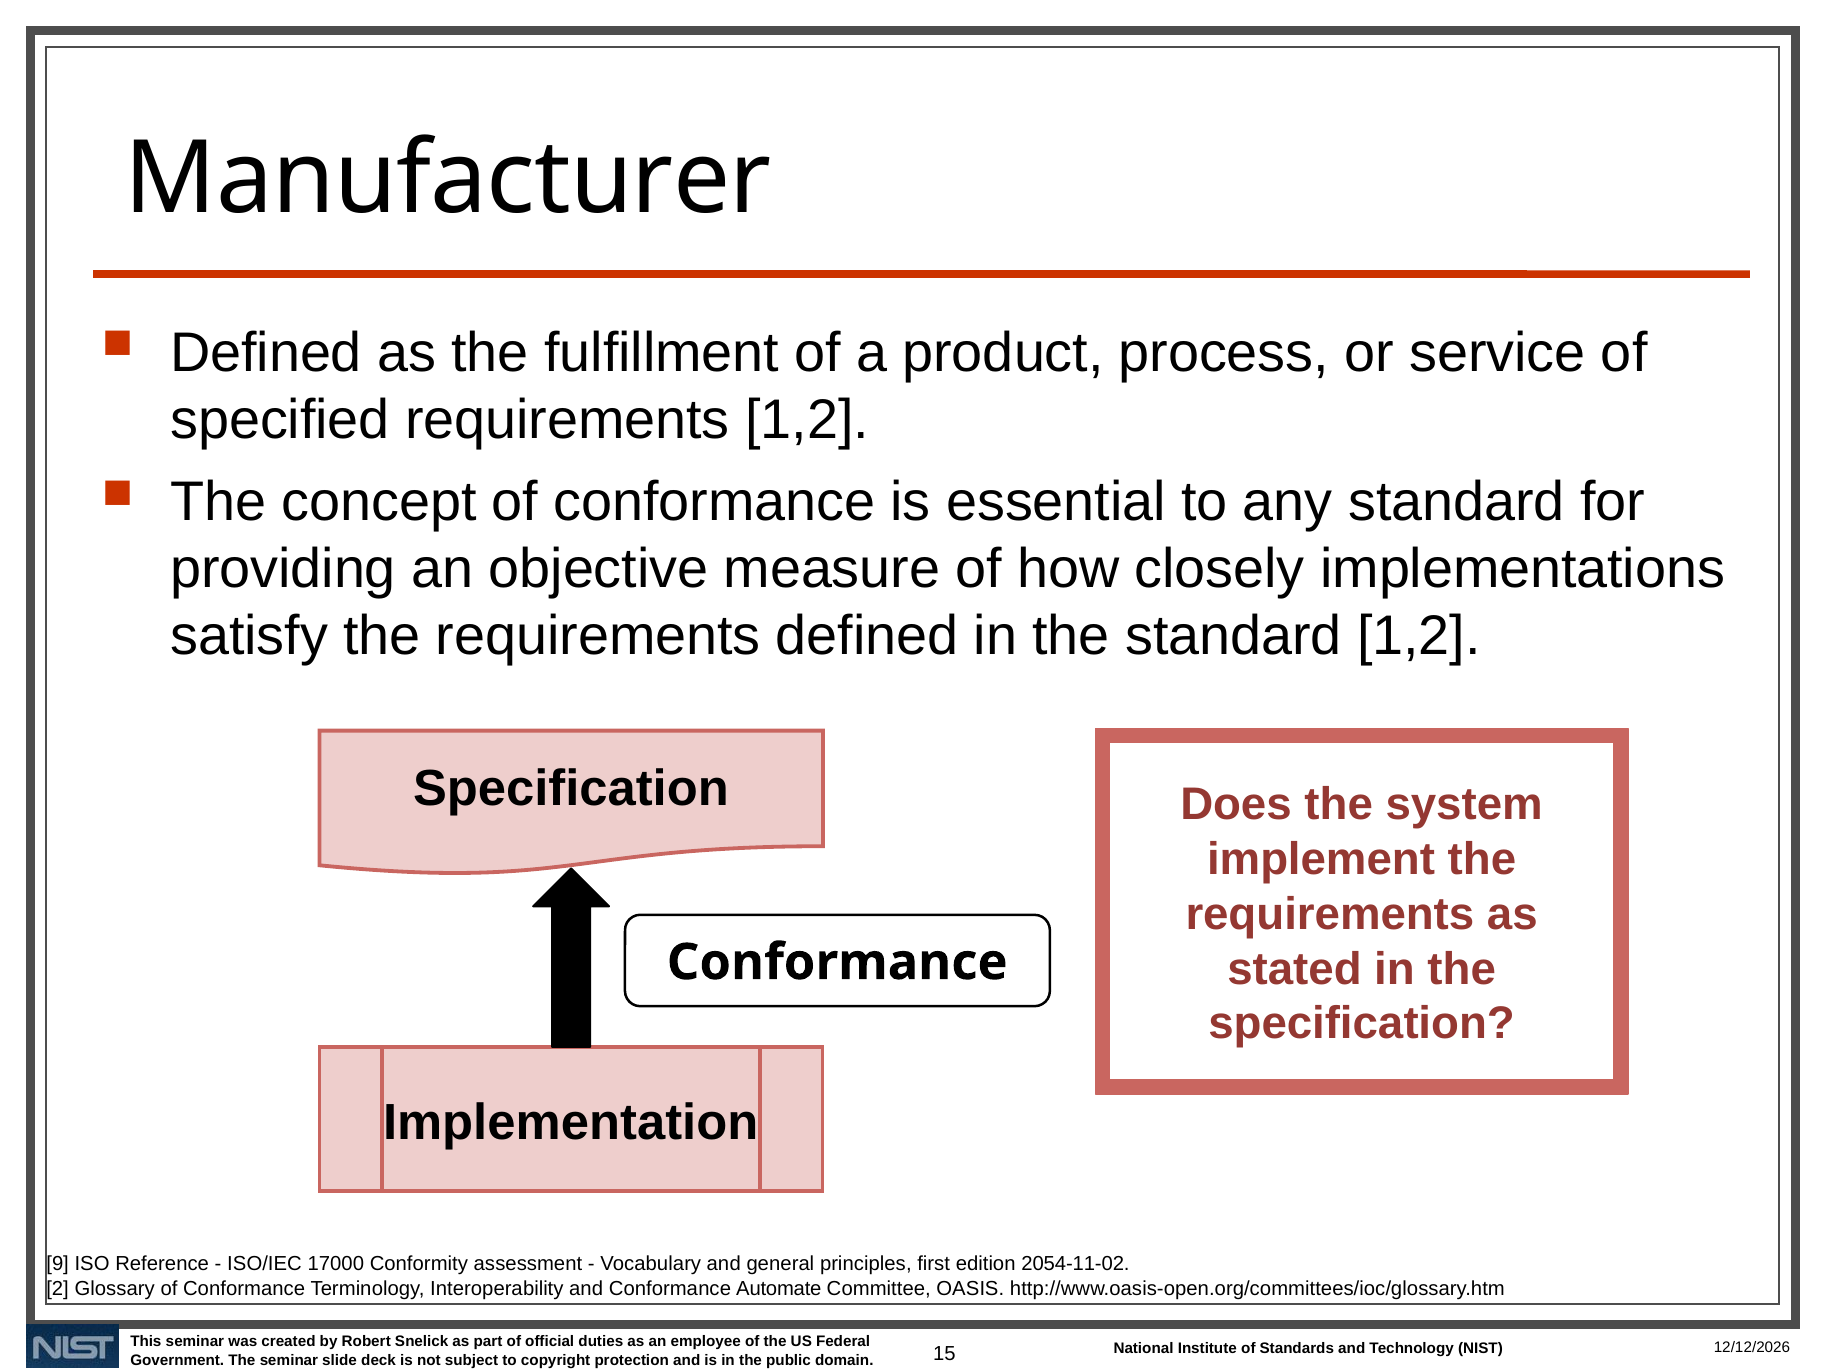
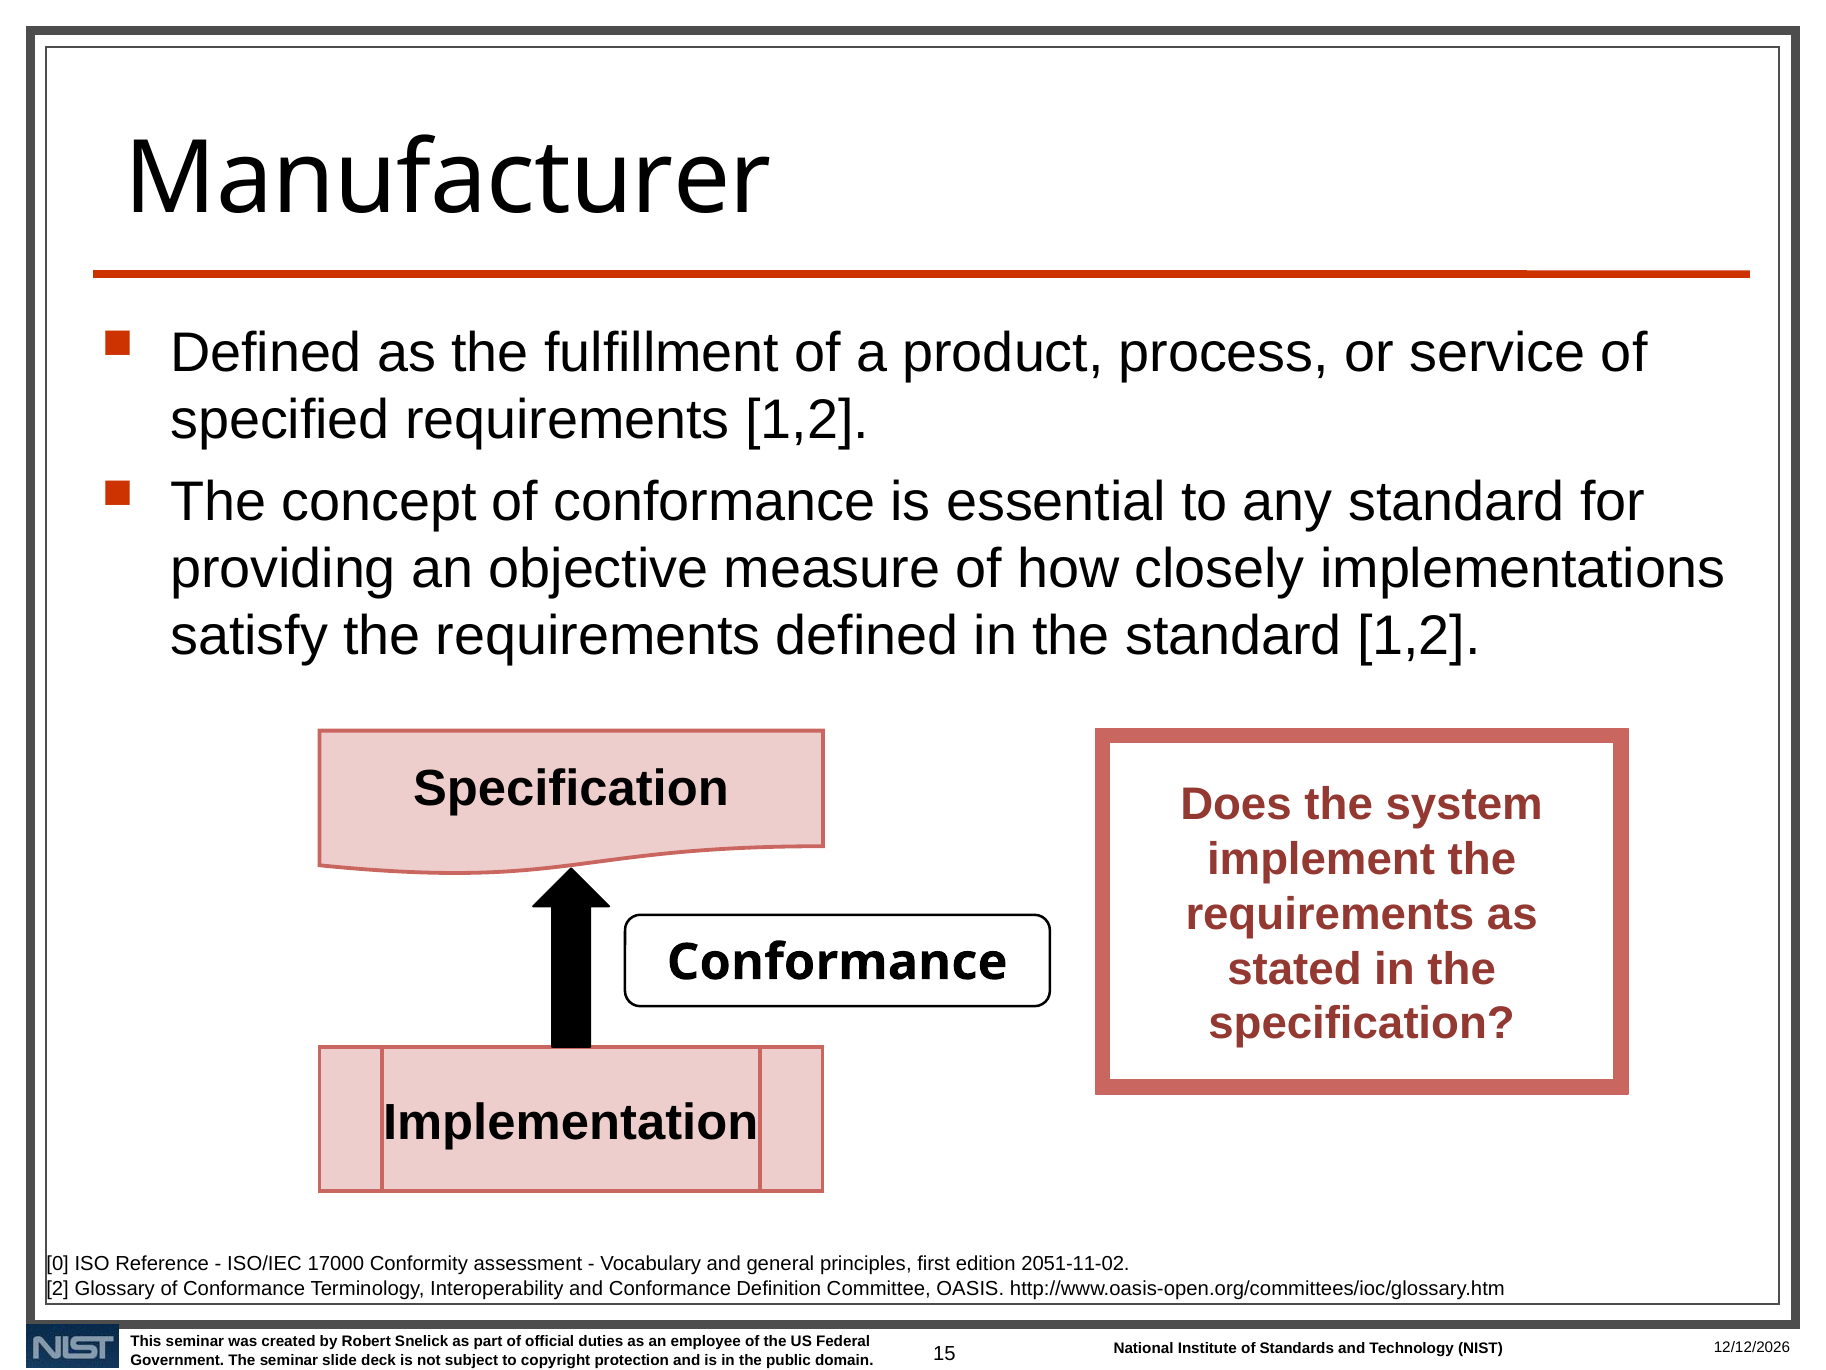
9: 9 -> 0
2054-11-02: 2054-11-02 -> 2051-11-02
Automate: Automate -> Definition
